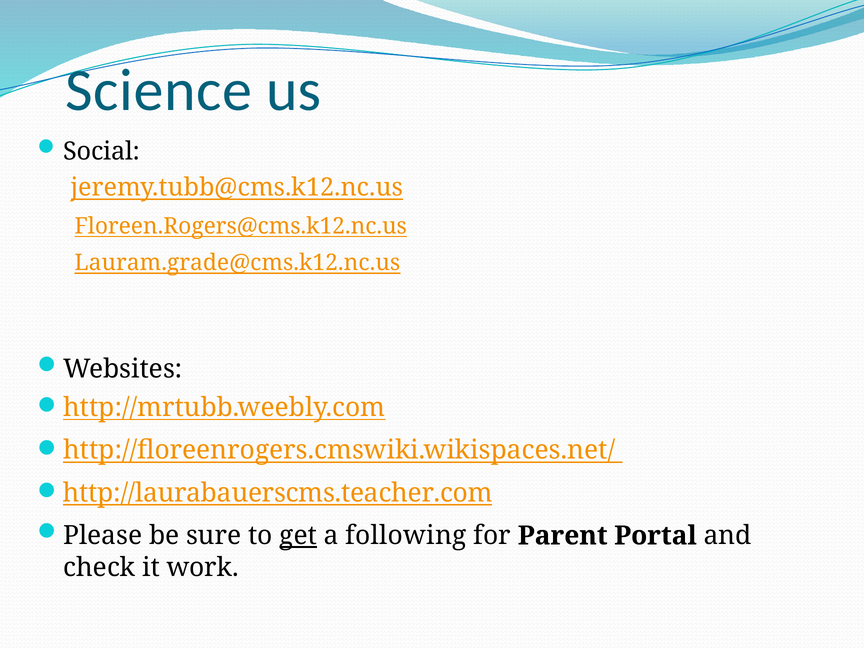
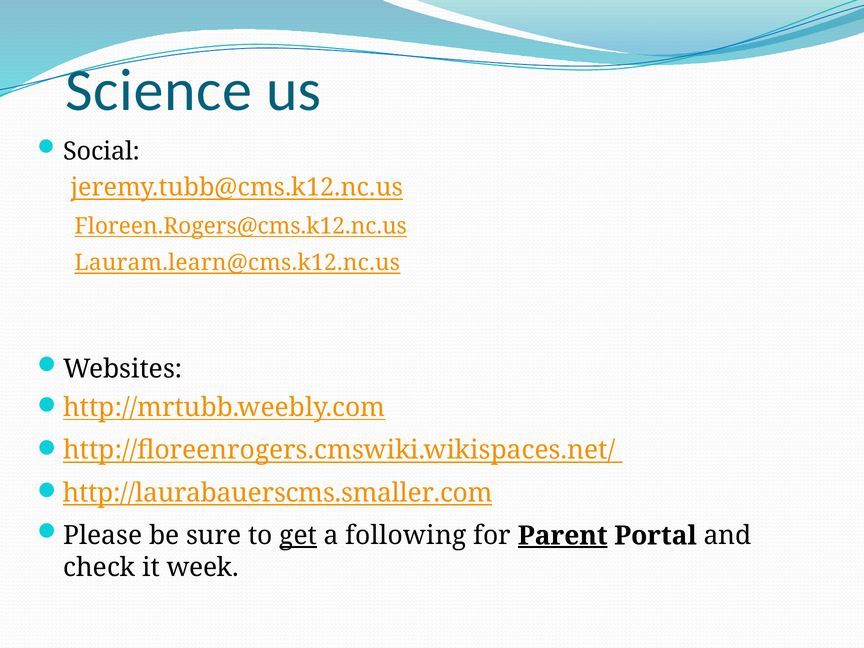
Lauram.grade@cms.k12.nc.us: Lauram.grade@cms.k12.nc.us -> Lauram.learn@cms.k12.nc.us
http://laurabauerscms.teacher.com: http://laurabauerscms.teacher.com -> http://laurabauerscms.smaller.com
Parent underline: none -> present
work: work -> week
